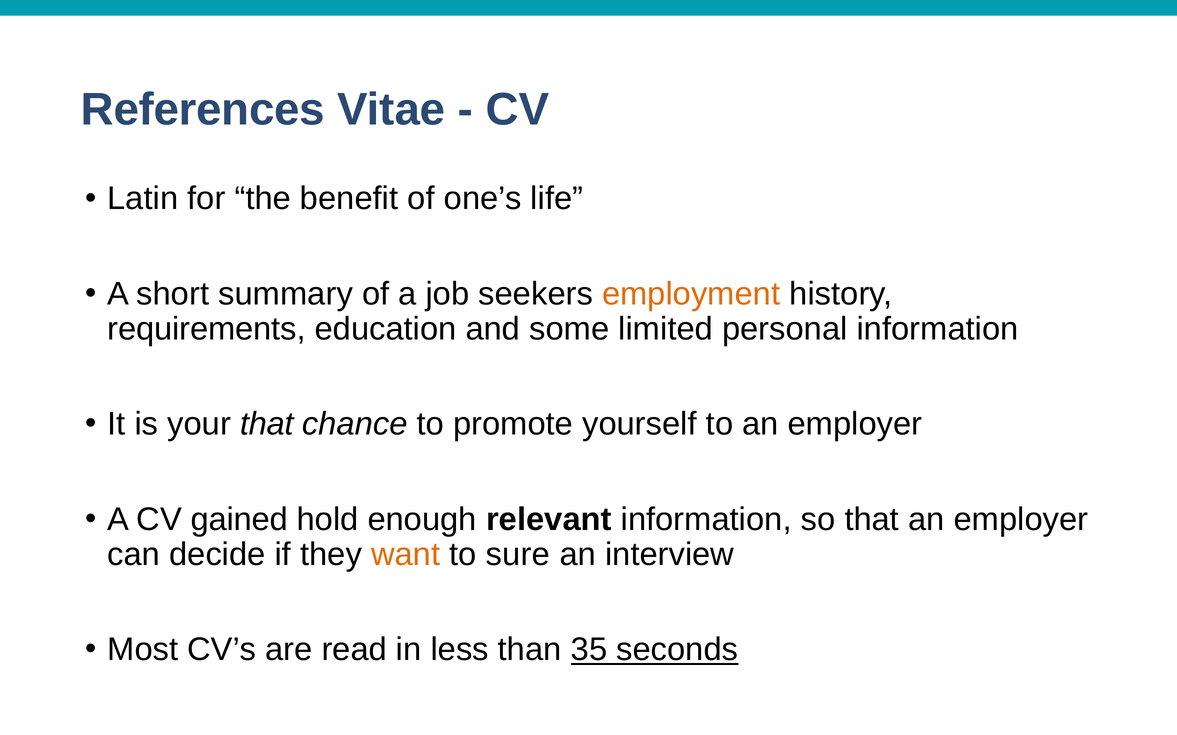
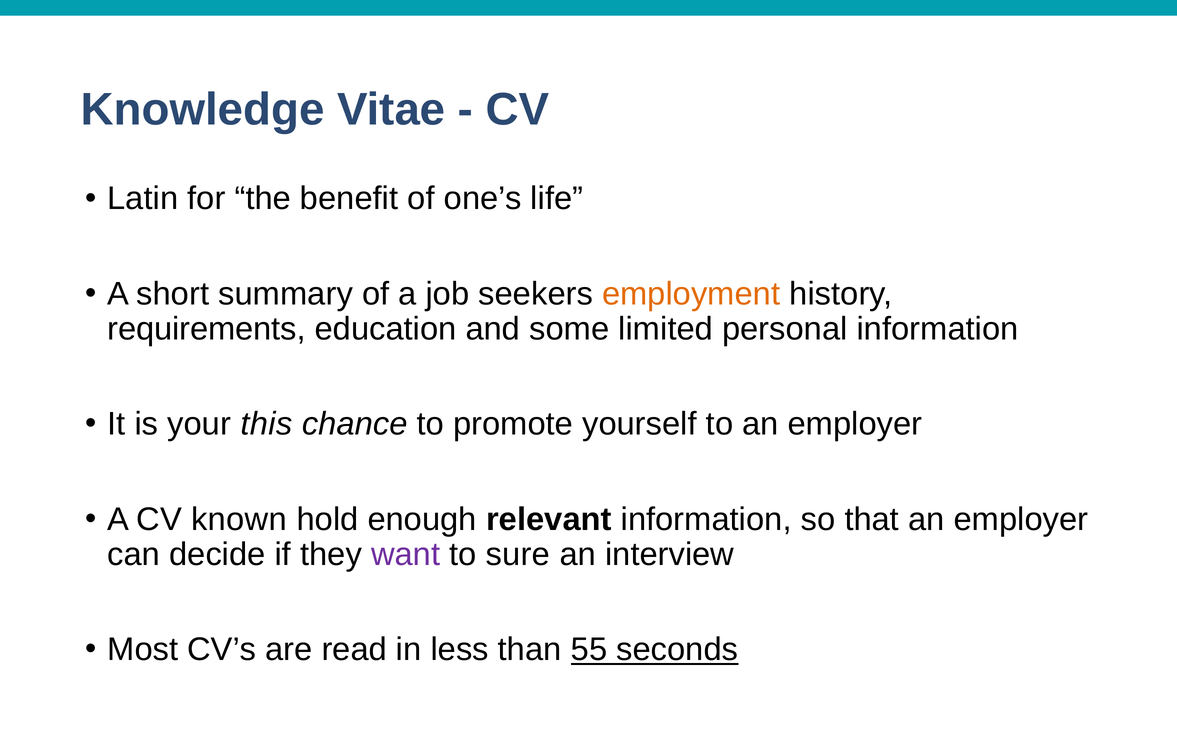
References: References -> Knowledge
your that: that -> this
gained: gained -> known
want colour: orange -> purple
35: 35 -> 55
